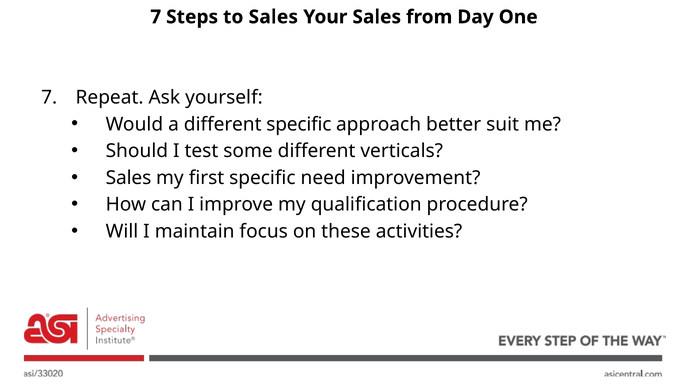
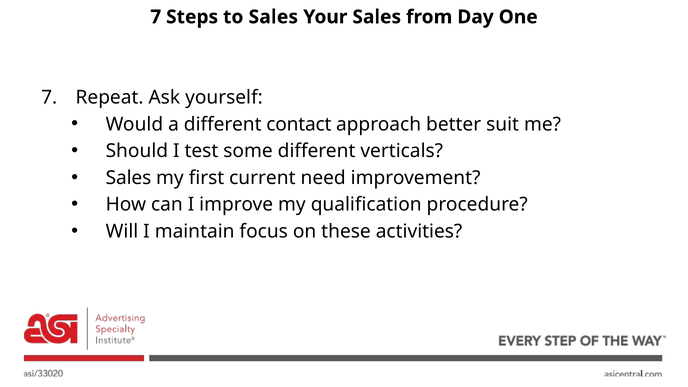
different specific: specific -> contact
first specific: specific -> current
